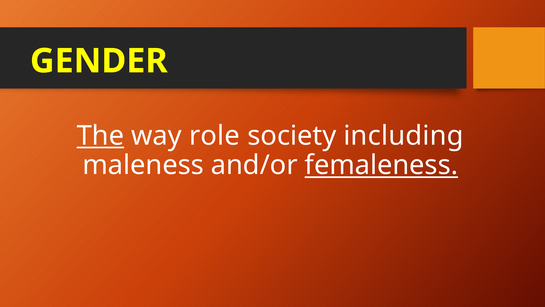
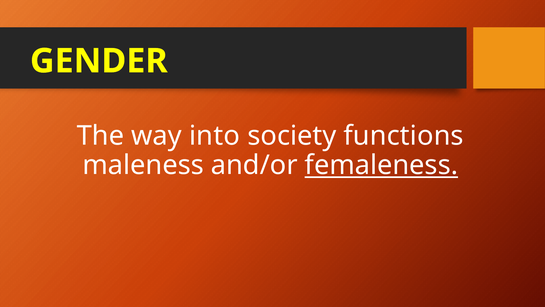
The underline: present -> none
role: role -> into
including: including -> functions
